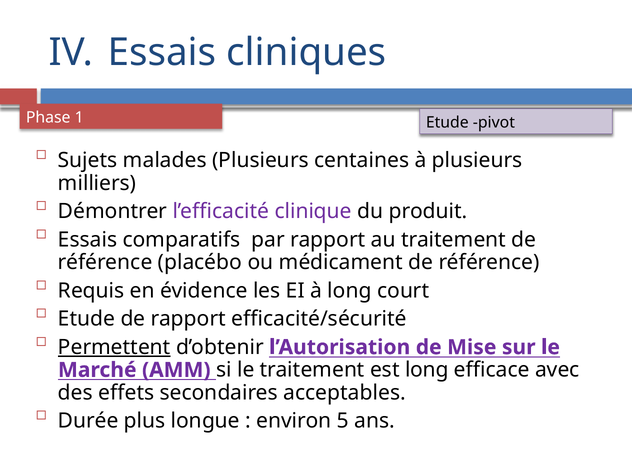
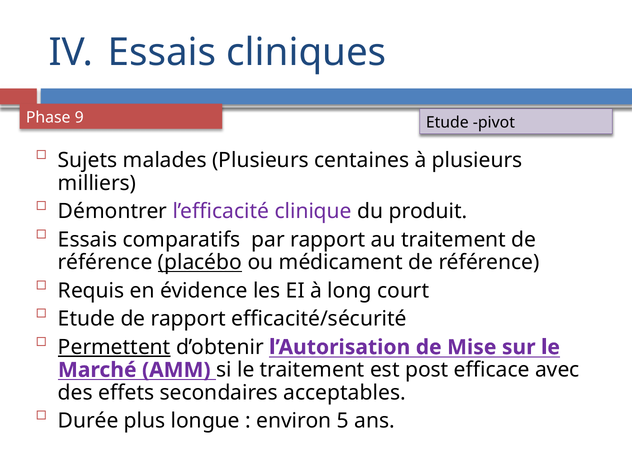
1: 1 -> 9
placébo underline: none -> present
est long: long -> post
